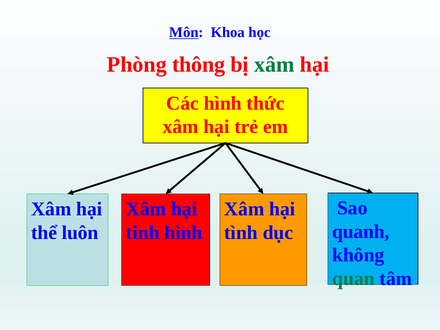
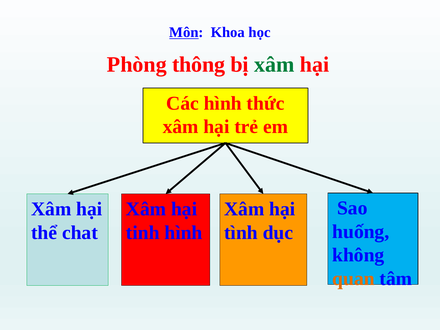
quanh: quanh -> huống
luôn: luôn -> chat
quan colour: green -> orange
